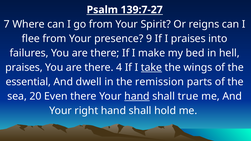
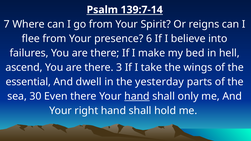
139:7-27: 139:7-27 -> 139:7-14
9: 9 -> 6
I praises: praises -> believe
praises at (24, 67): praises -> ascend
4: 4 -> 3
take underline: present -> none
remission: remission -> yesterday
20: 20 -> 30
true: true -> only
